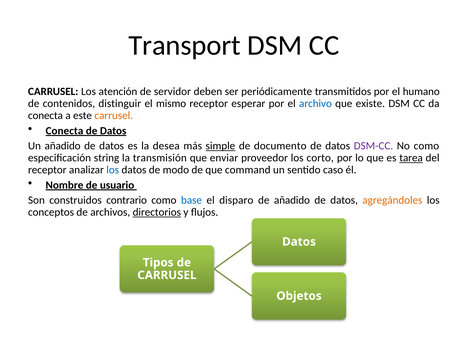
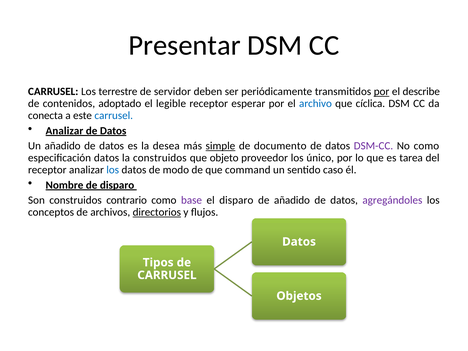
Transport: Transport -> Presentar
atención: atención -> terrestre
por at (382, 92) underline: none -> present
humano: humano -> describe
distinguir: distinguir -> adoptado
mismo: mismo -> legible
existe: existe -> cíclica
carrusel at (114, 116) colour: orange -> blue
Conecta at (64, 131): Conecta -> Analizar
especificación string: string -> datos
la transmisión: transmisión -> construidos
enviar: enviar -> objeto
corto: corto -> único
tarea underline: present -> none
de usuario: usuario -> disparo
base colour: blue -> purple
agregándoles colour: orange -> purple
